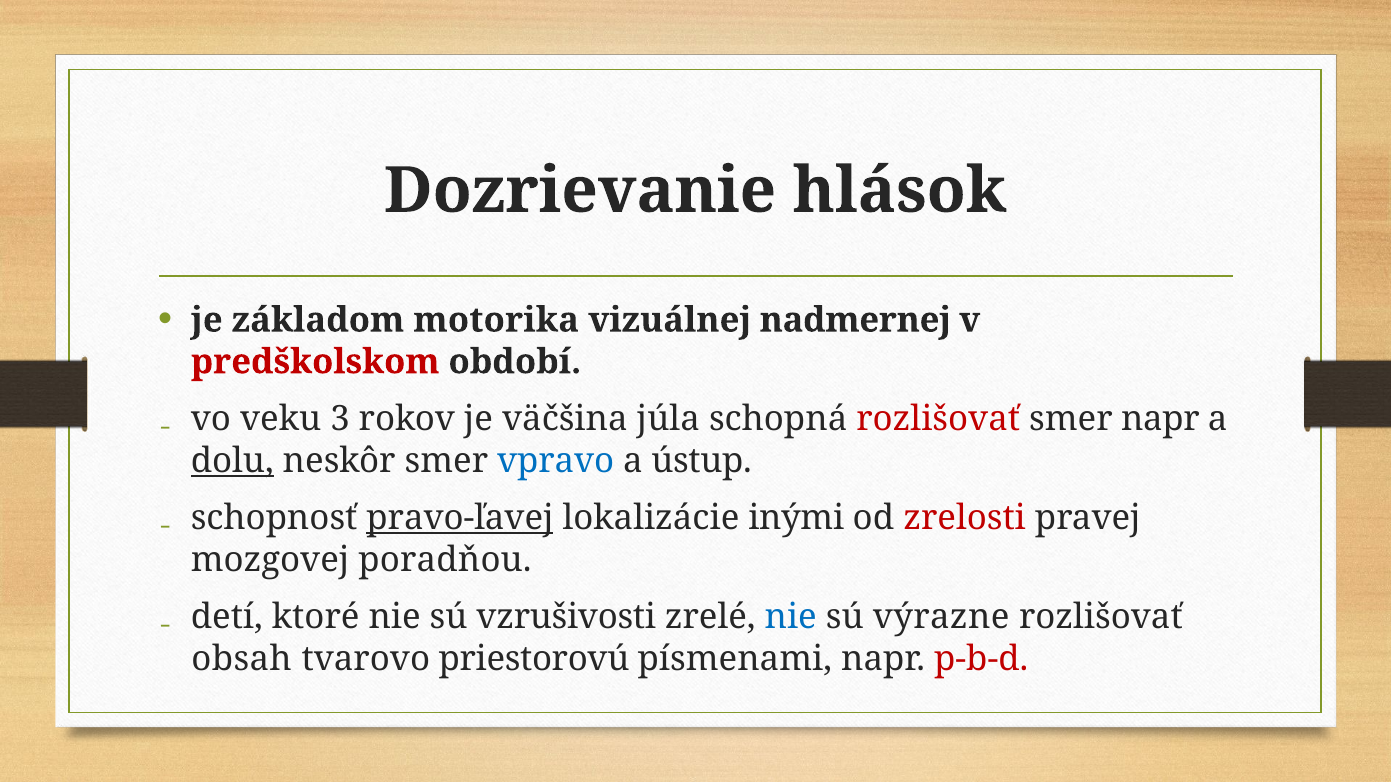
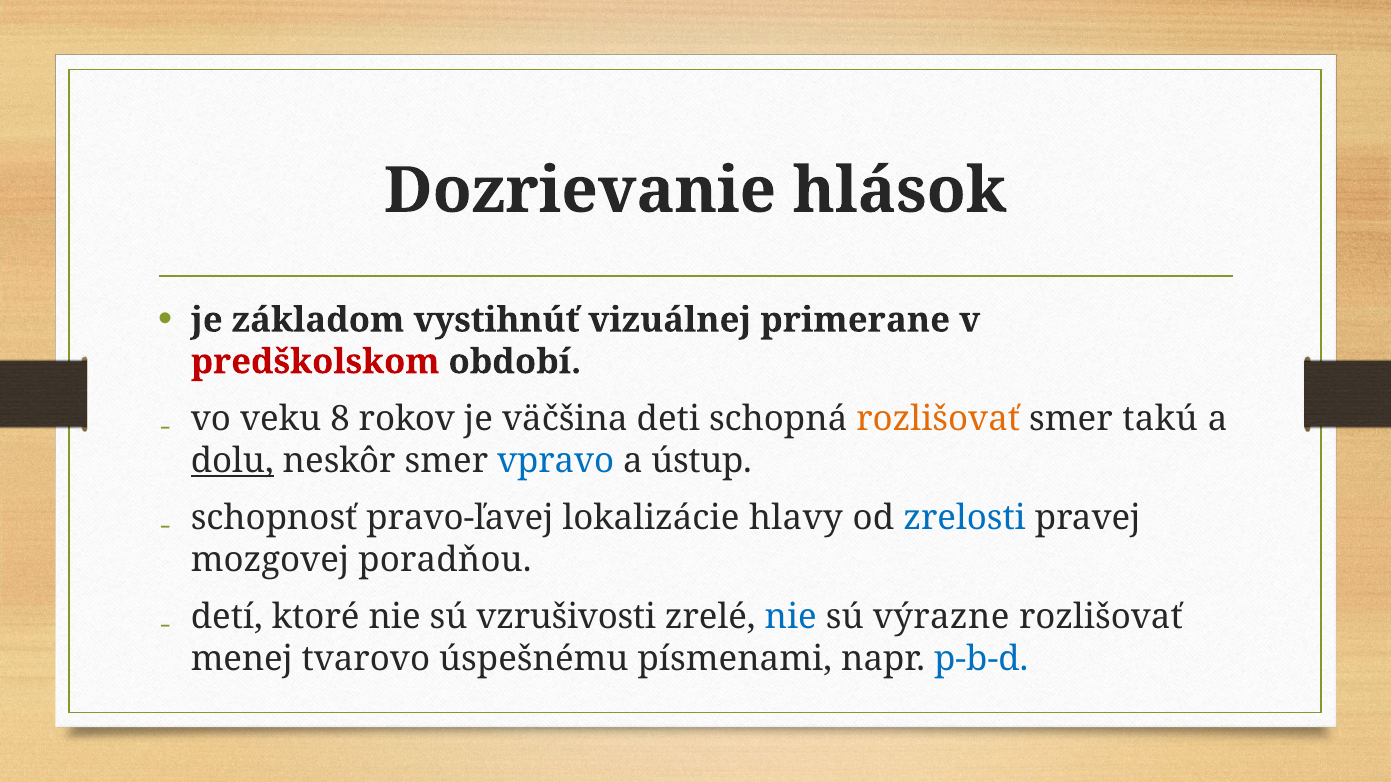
motorika: motorika -> vystihnúť
nadmernej: nadmernej -> primerane
3: 3 -> 8
júla: júla -> deti
rozlišovať at (938, 419) colour: red -> orange
smer napr: napr -> takú
pravo-ľavej underline: present -> none
inými: inými -> hlavy
zrelosti colour: red -> blue
obsah: obsah -> menej
priestorovú: priestorovú -> úspešnému
p-b-d colour: red -> blue
